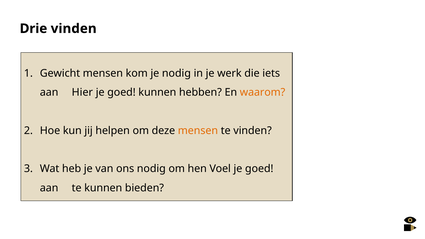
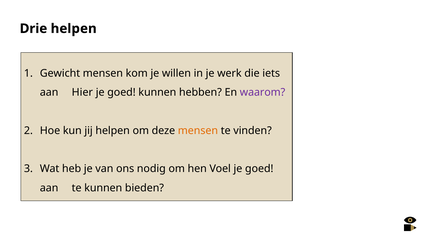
Drie vinden: vinden -> helpen
je nodig: nodig -> willen
waarom colour: orange -> purple
